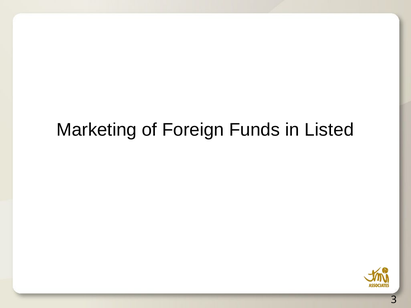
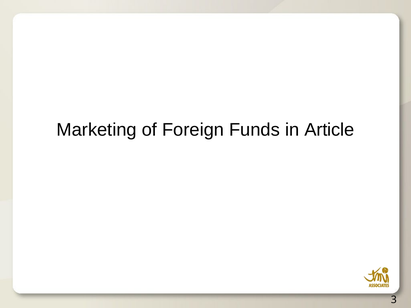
Listed: Listed -> Article
